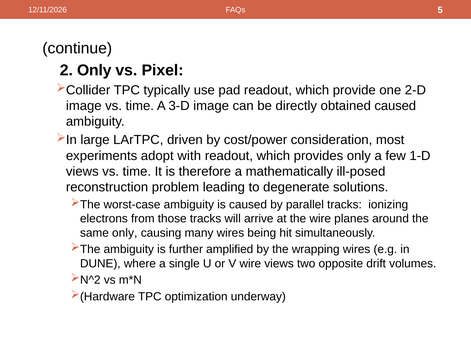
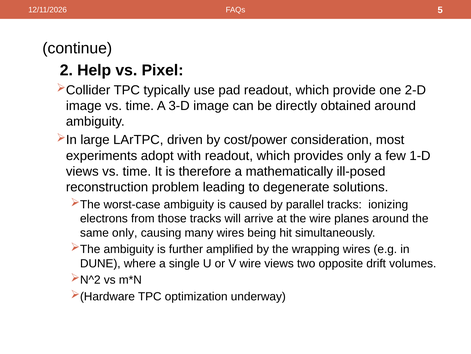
2 Only: Only -> Help
obtained caused: caused -> around
